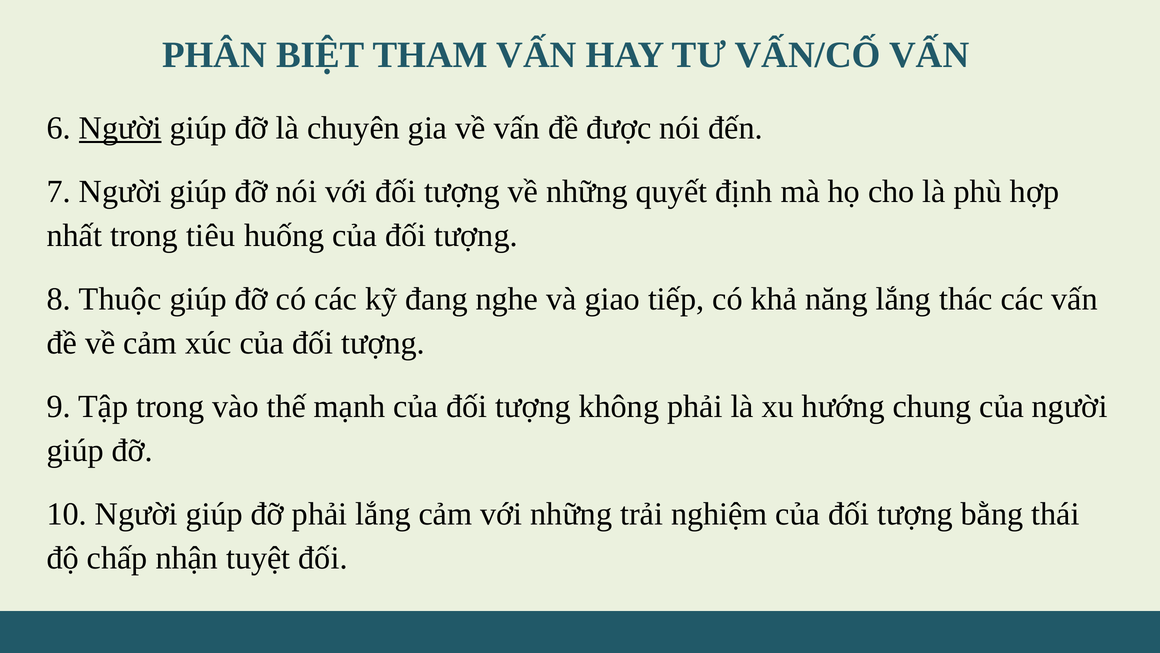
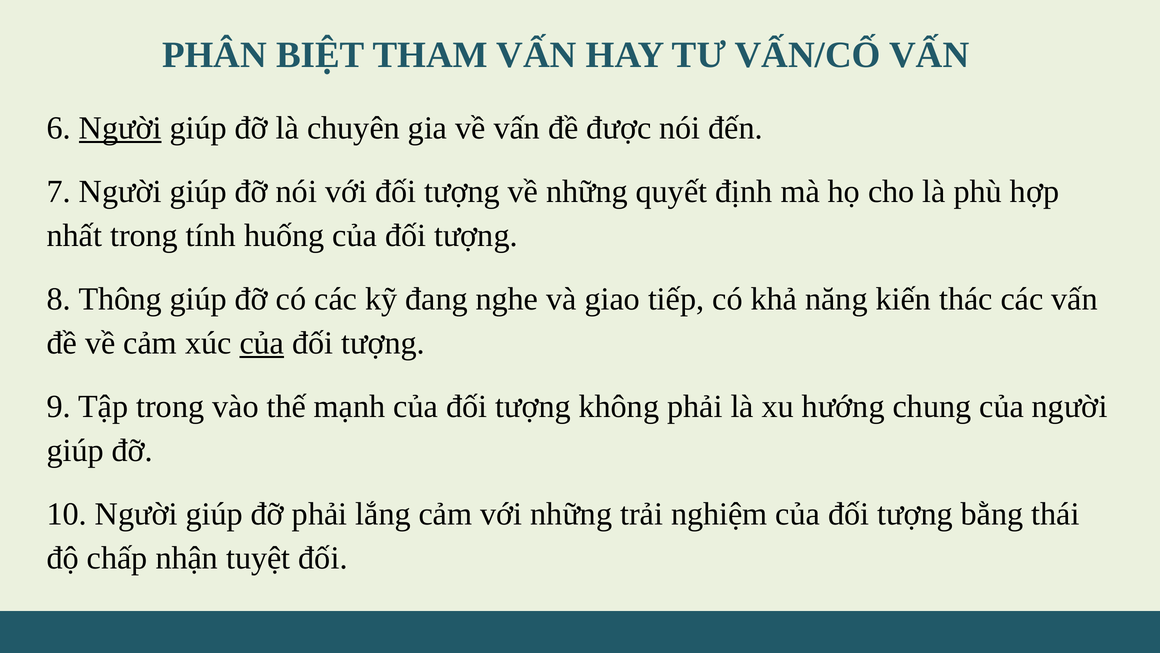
tiêu: tiêu -> tính
Thuộc: Thuộc -> Thông
năng lắng: lắng -> kiến
của at (262, 343) underline: none -> present
